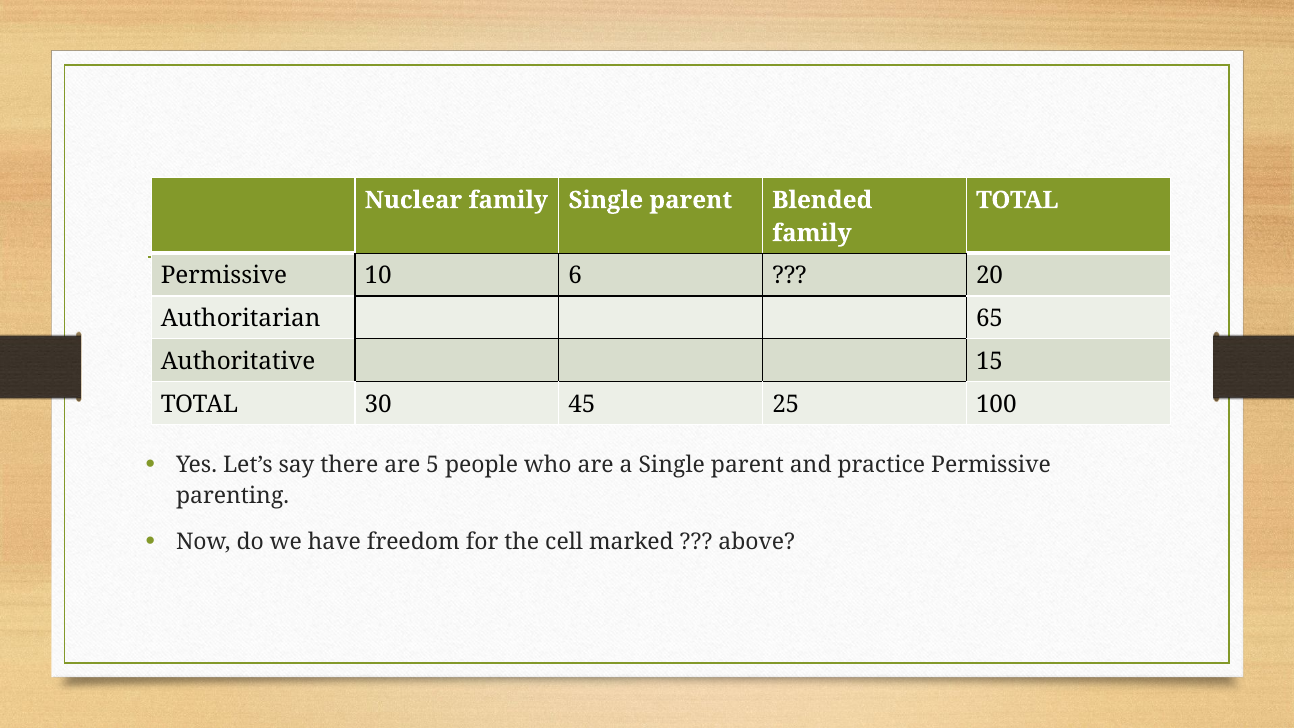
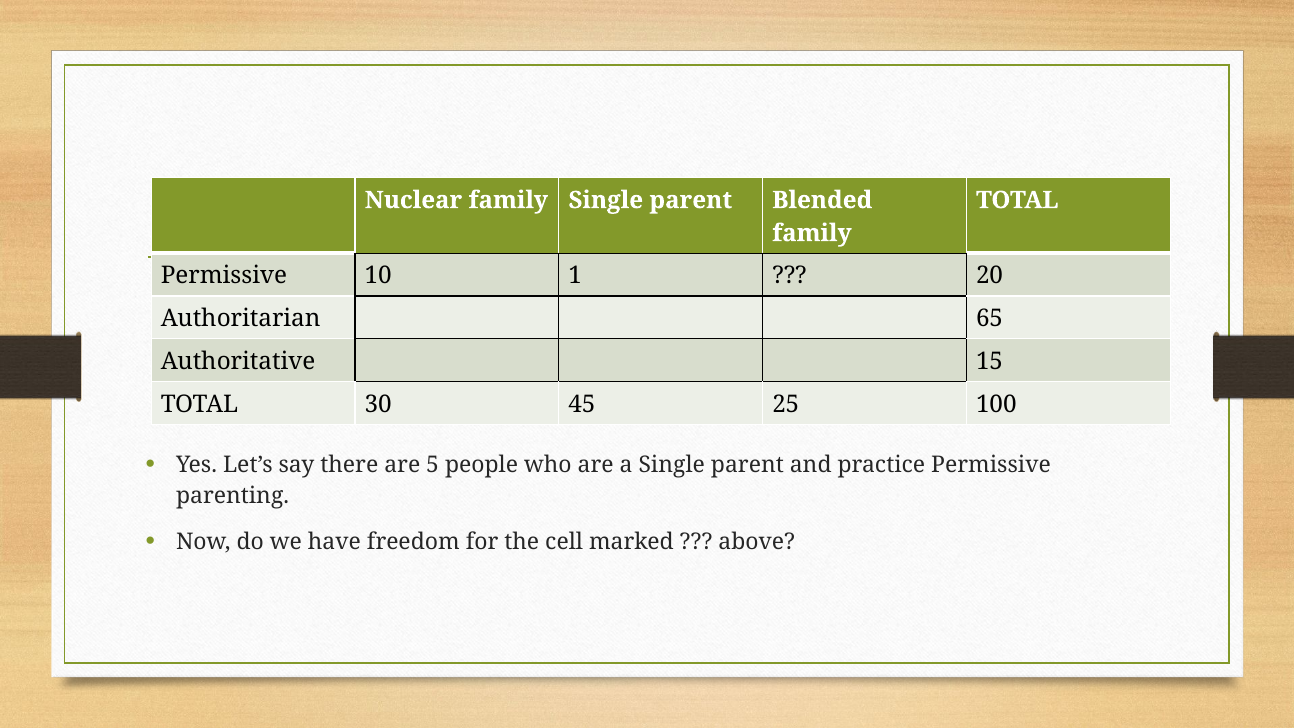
6: 6 -> 1
